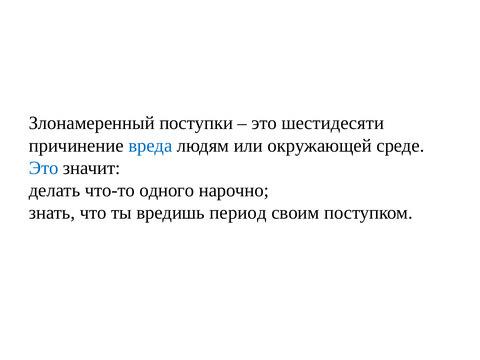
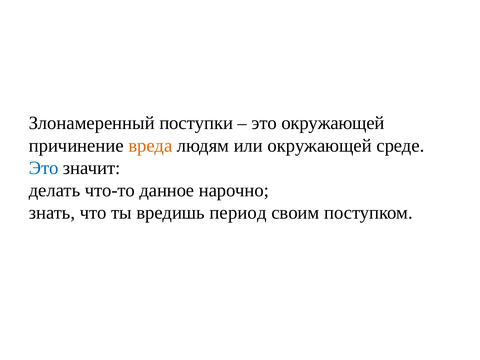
это шестидесяти: шестидесяти -> окружающей
вреда colour: blue -> orange
одного: одного -> данное
